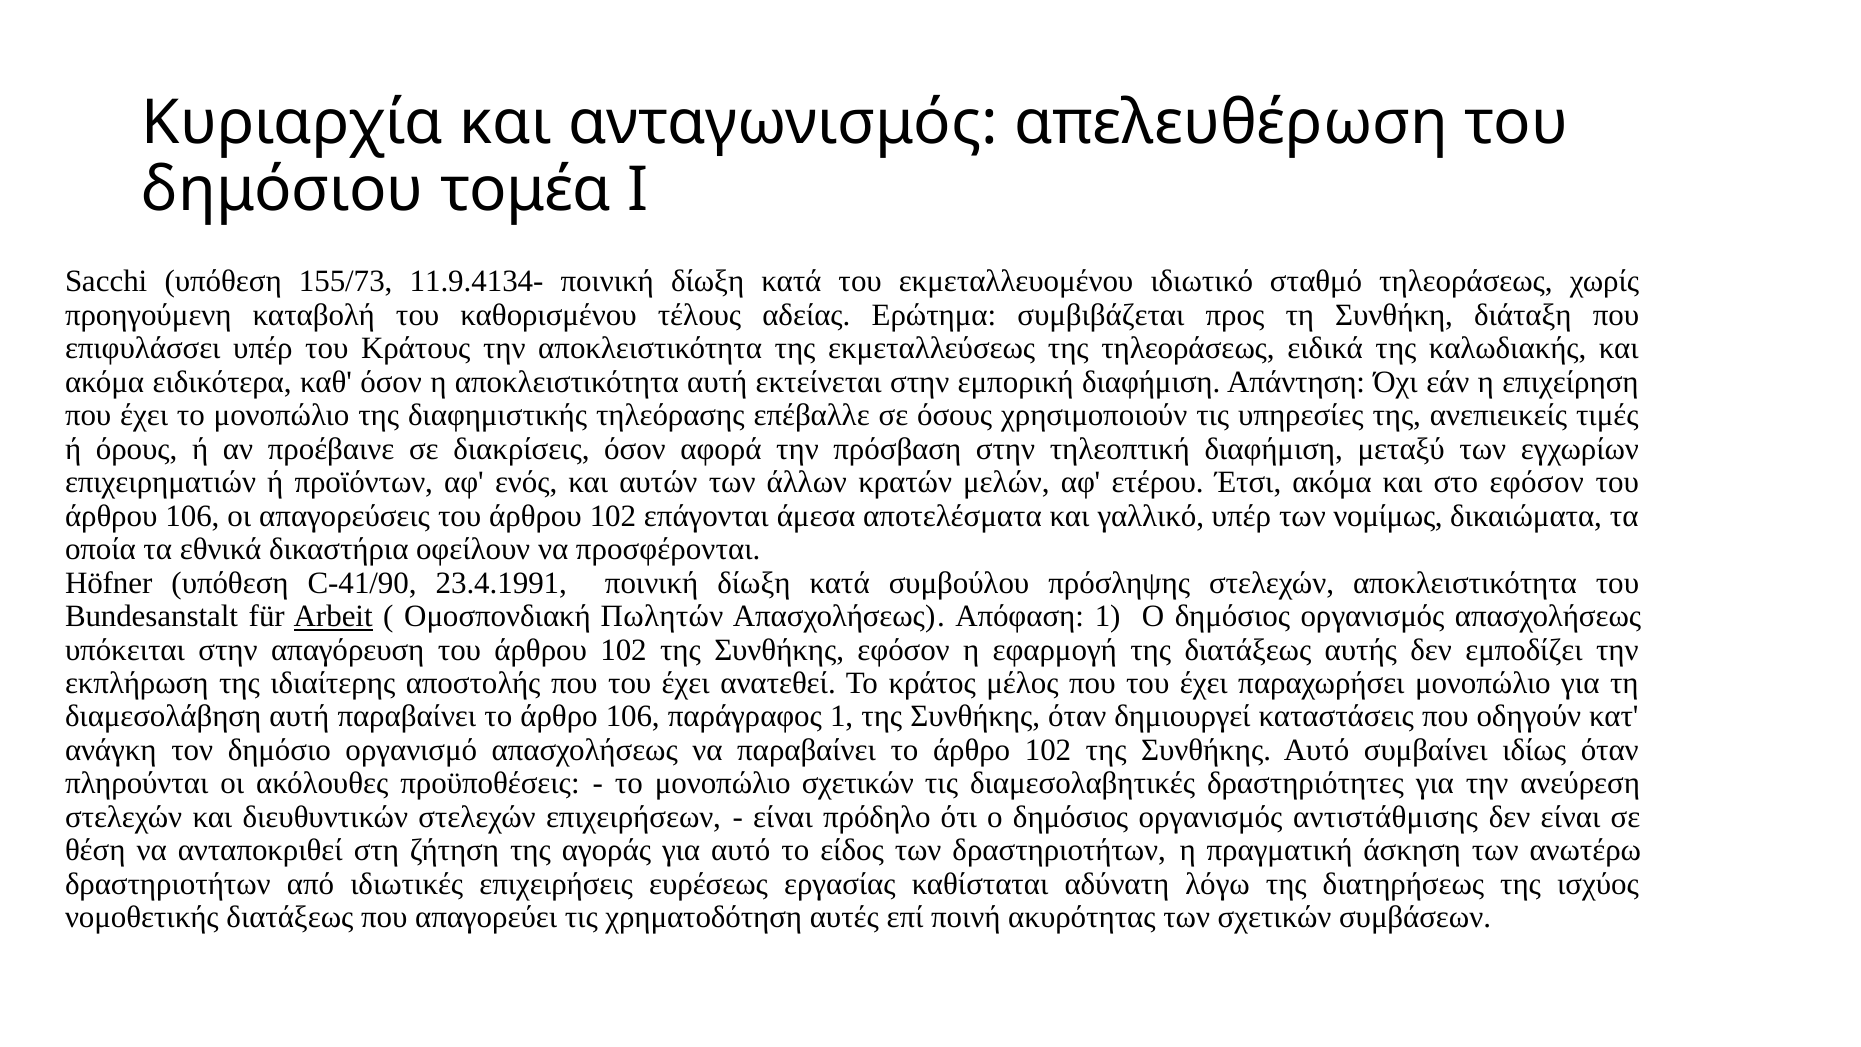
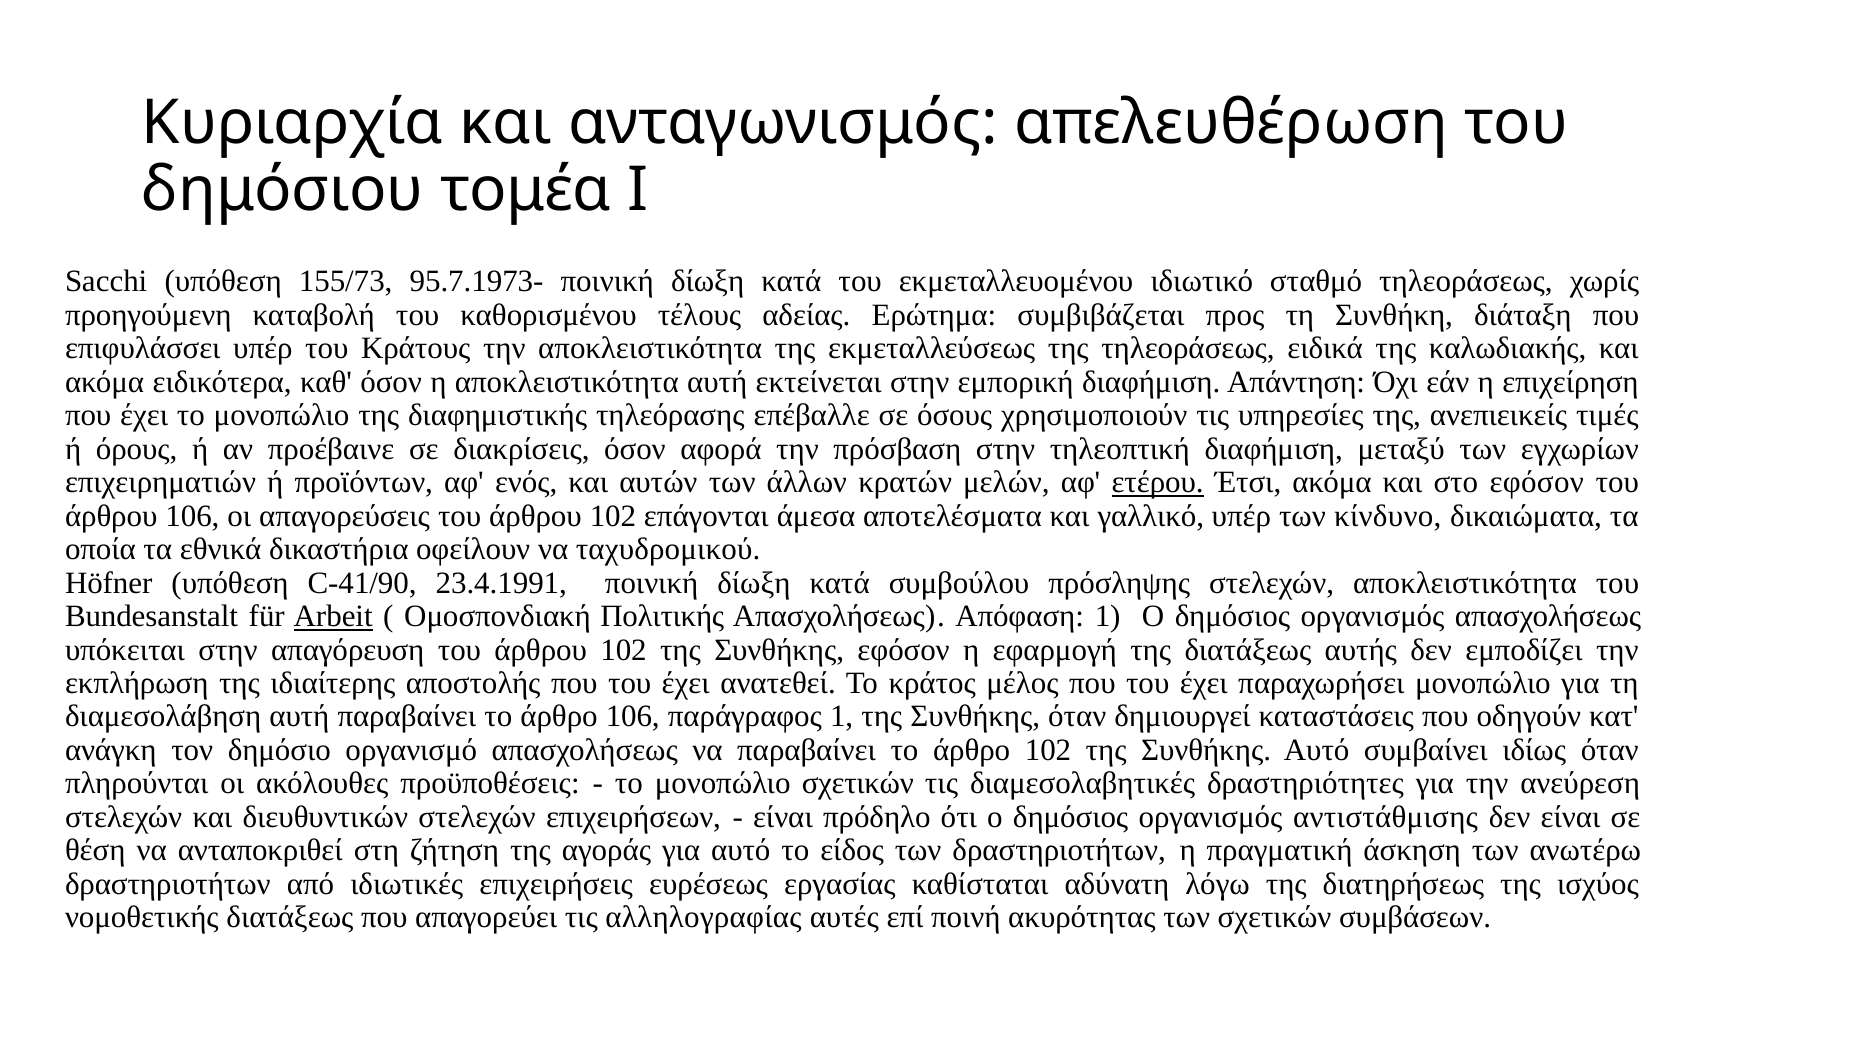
11.9.4134-: 11.9.4134- -> 95.7.1973-
ετέρου underline: none -> present
νομίμως: νομίμως -> κίνδυνο
προσφέρονται: προσφέρονται -> ταχυδρομικού
Πωλητών: Πωλητών -> Πολιτικής
χρηματοδότηση: χρηματοδότηση -> αλληλογραφίας
